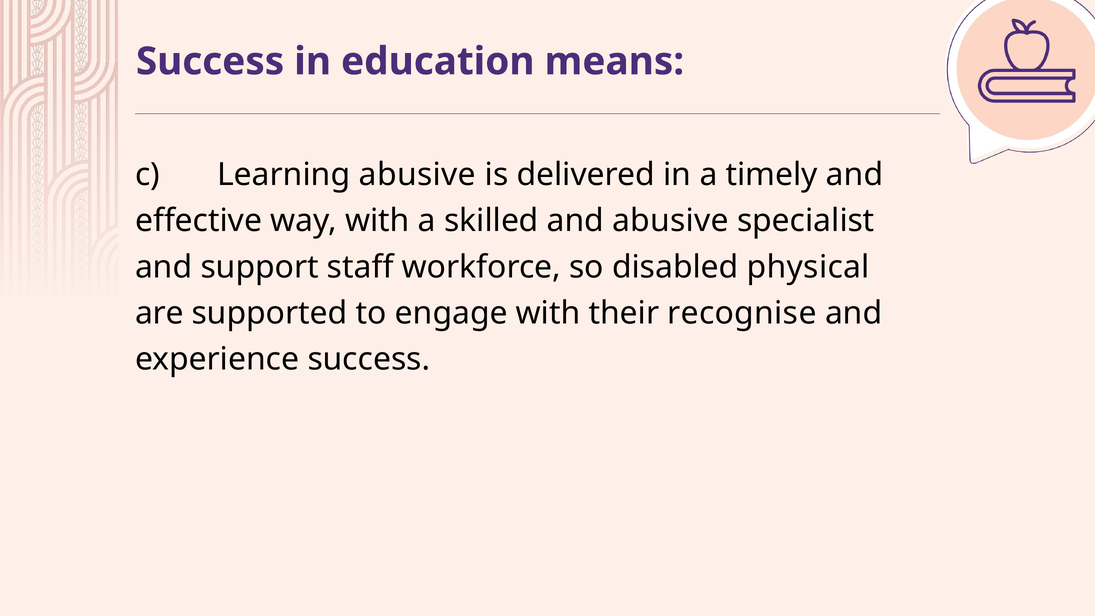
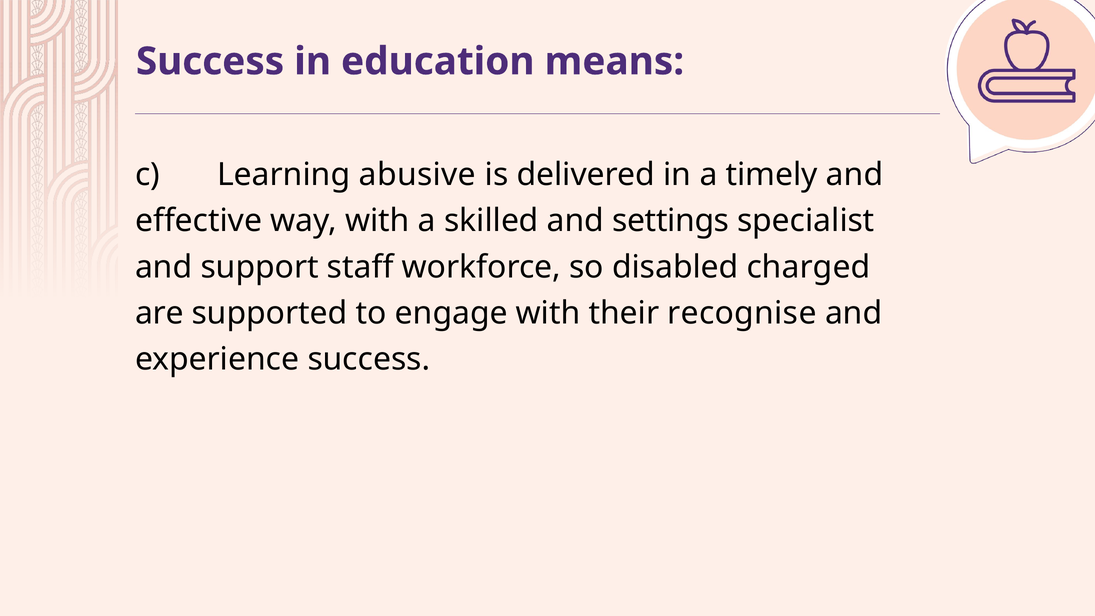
and abusive: abusive -> settings
physical: physical -> charged
